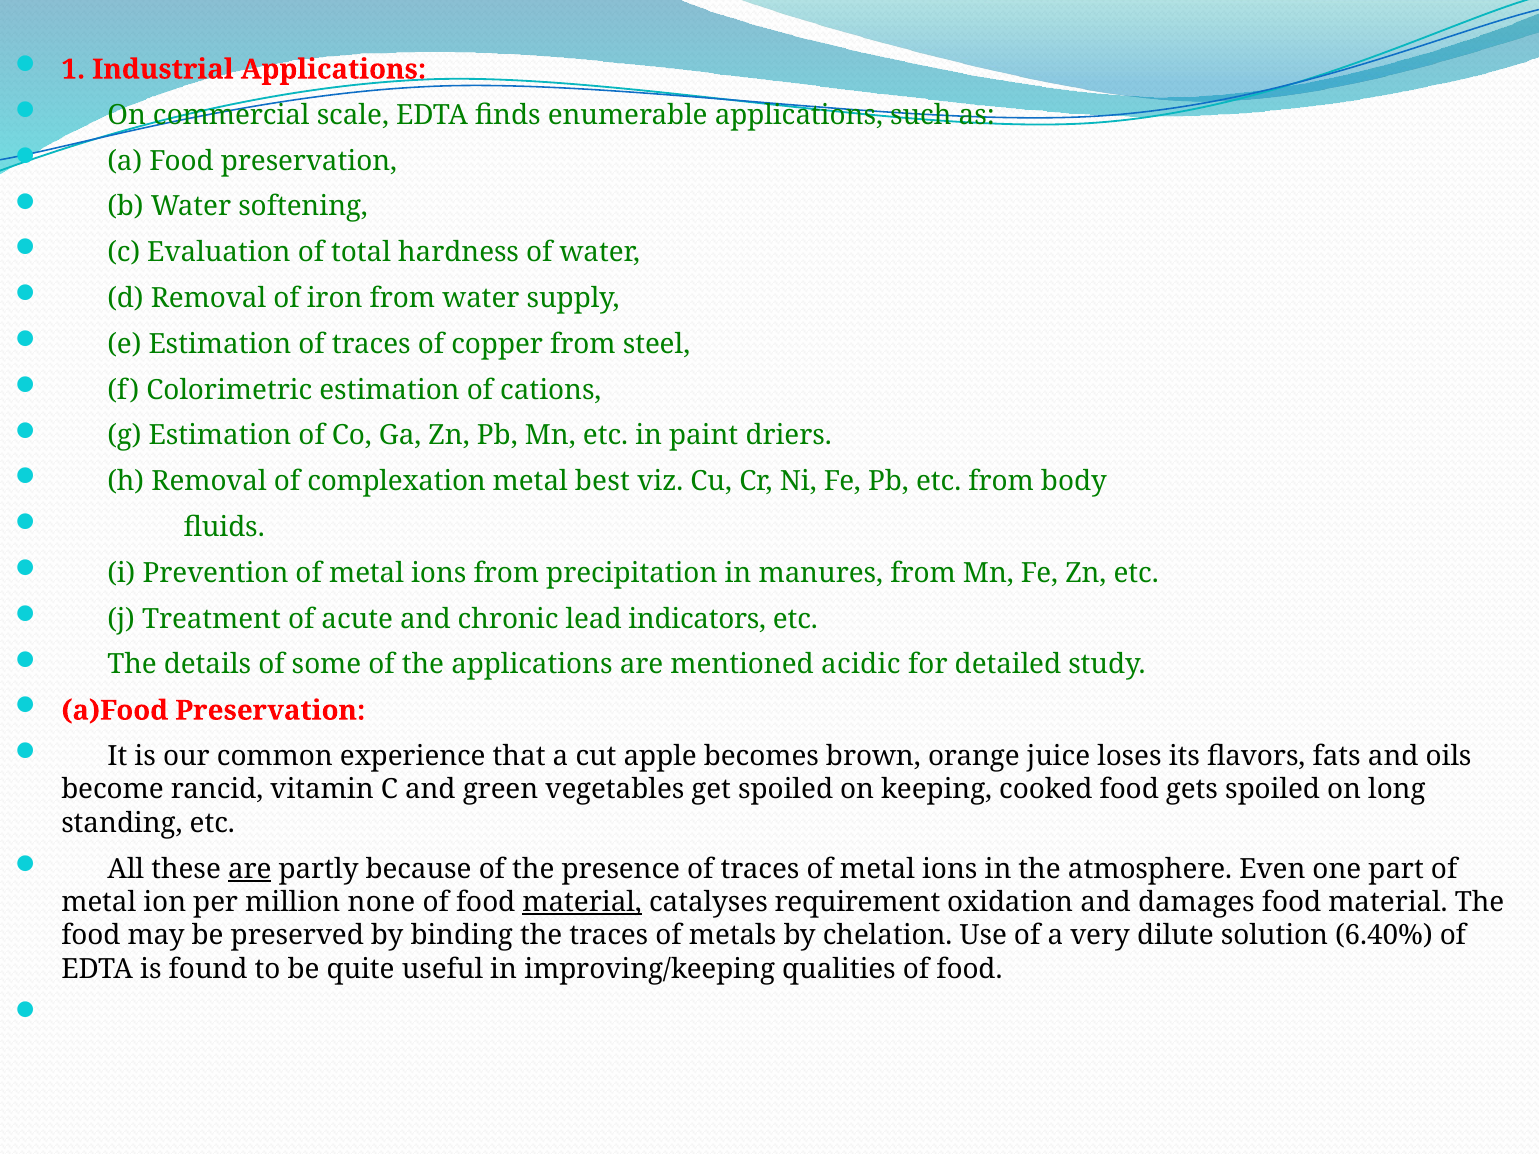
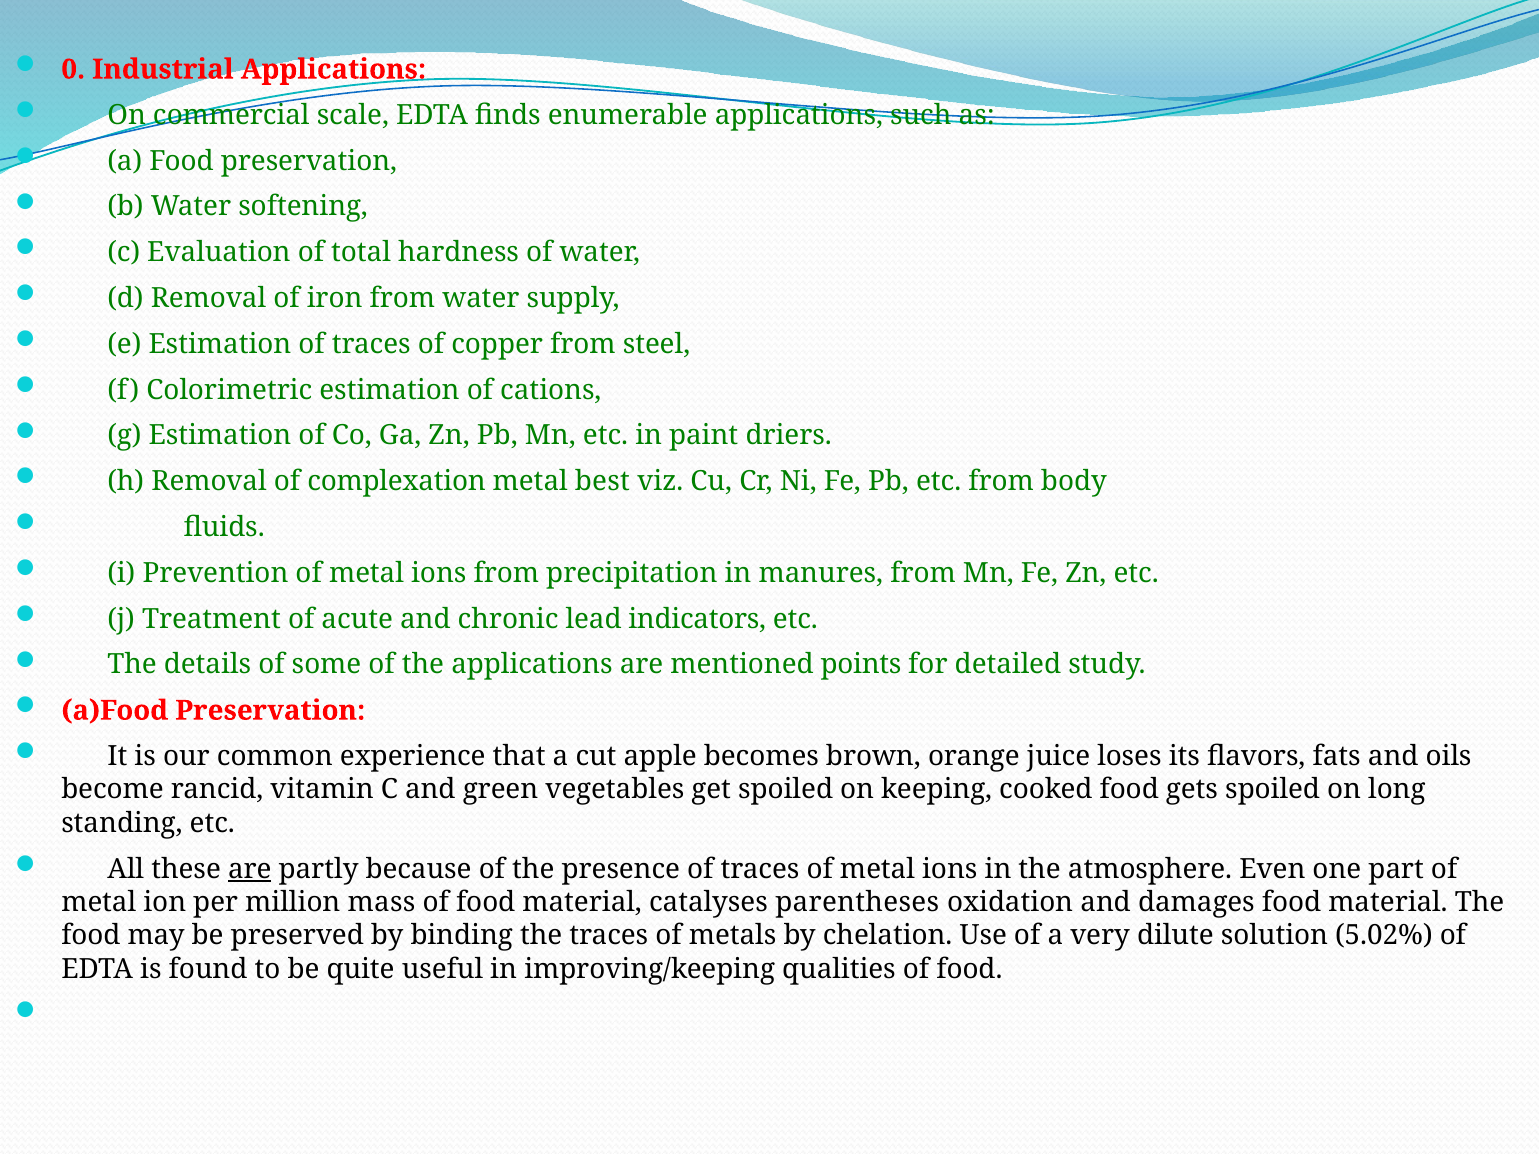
1: 1 -> 0
acidic: acidic -> points
none: none -> mass
material at (582, 902) underline: present -> none
requirement: requirement -> parentheses
6.40%: 6.40% -> 5.02%
